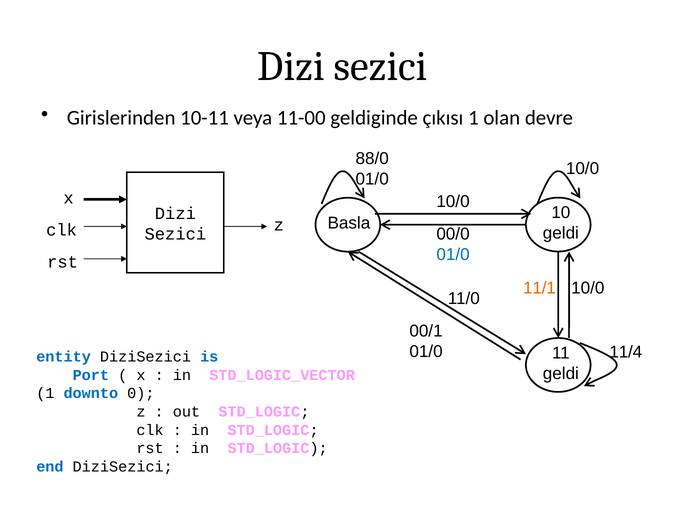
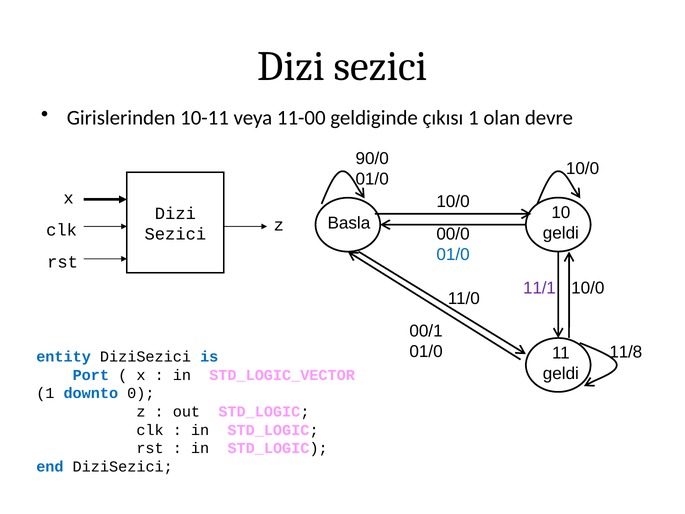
88/0: 88/0 -> 90/0
11/1 colour: orange -> purple
11/4: 11/4 -> 11/8
